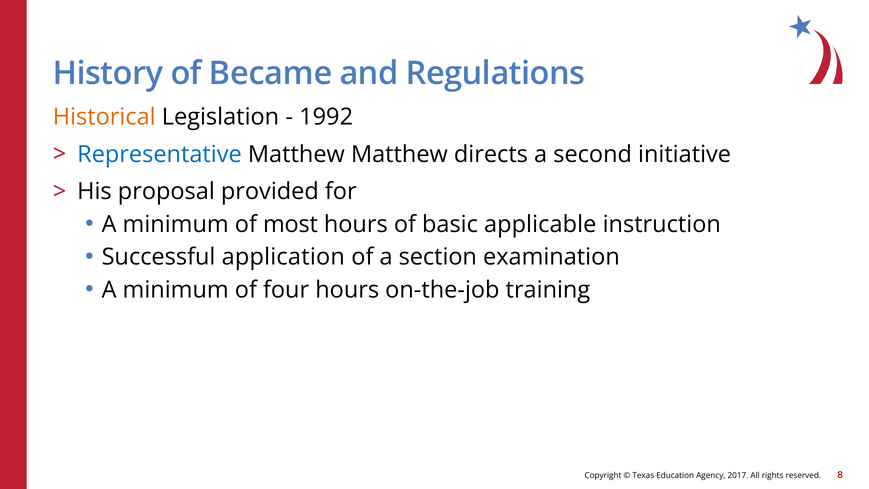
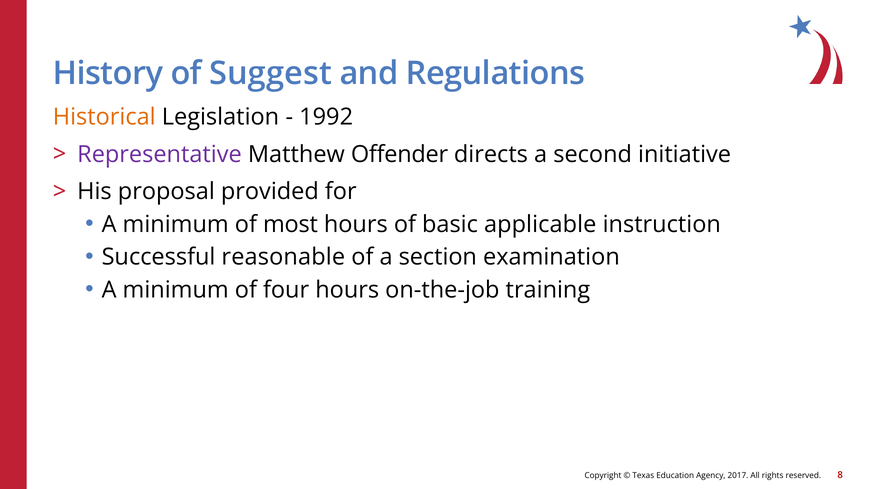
Became: Became -> Suggest
Representative colour: blue -> purple
Matthew Matthew: Matthew -> Offender
application: application -> reasonable
